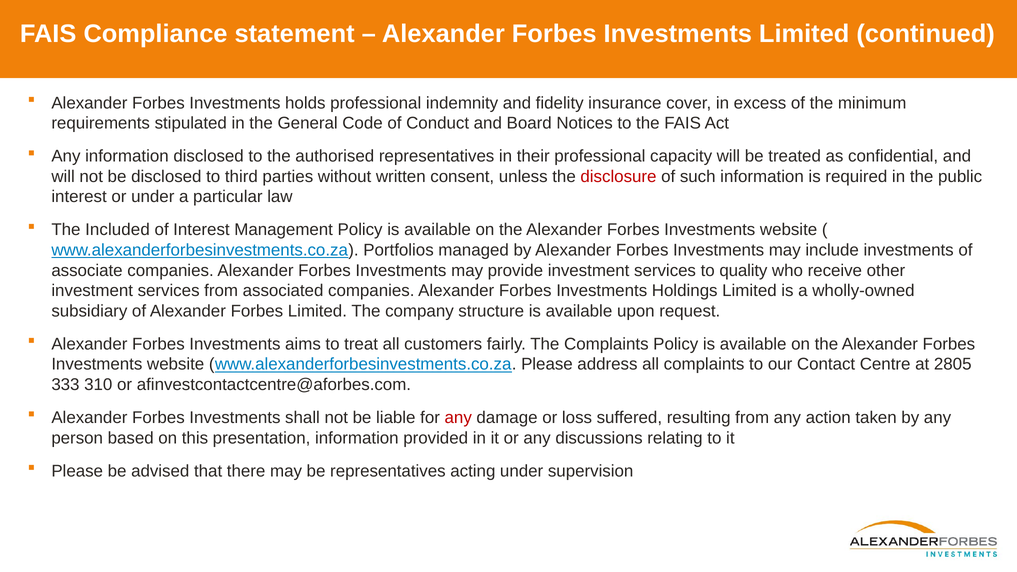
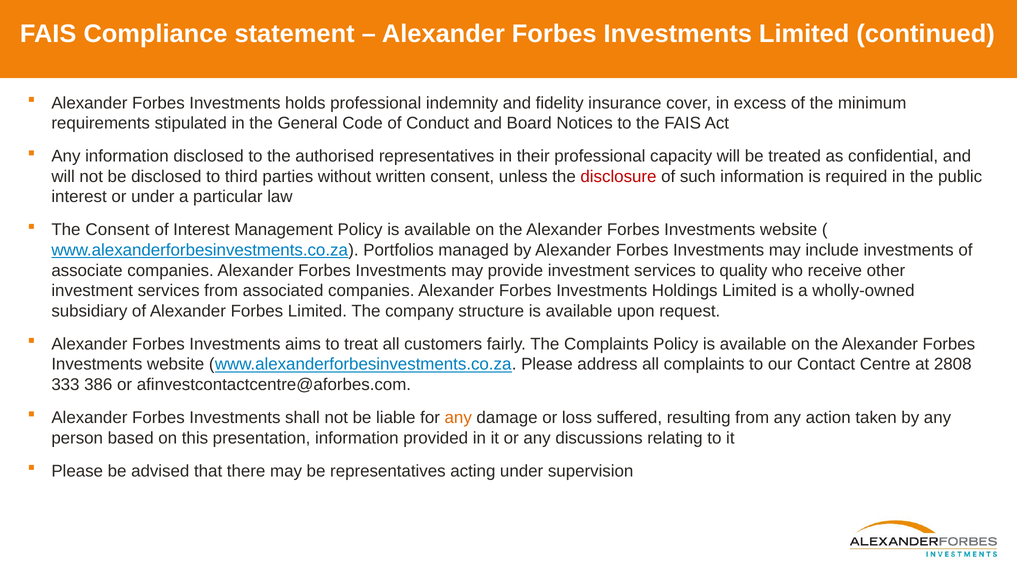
The Included: Included -> Consent
2805: 2805 -> 2808
310: 310 -> 386
any at (458, 418) colour: red -> orange
